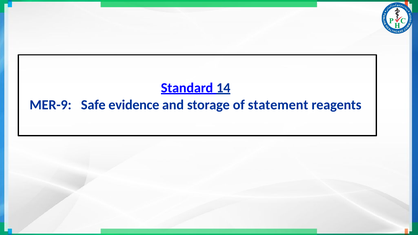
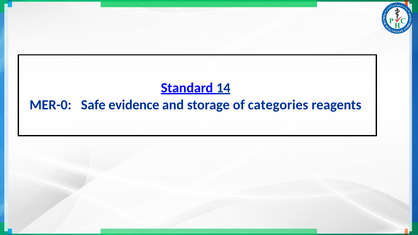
MER-9: MER-9 -> MER-0
statement: statement -> categories
